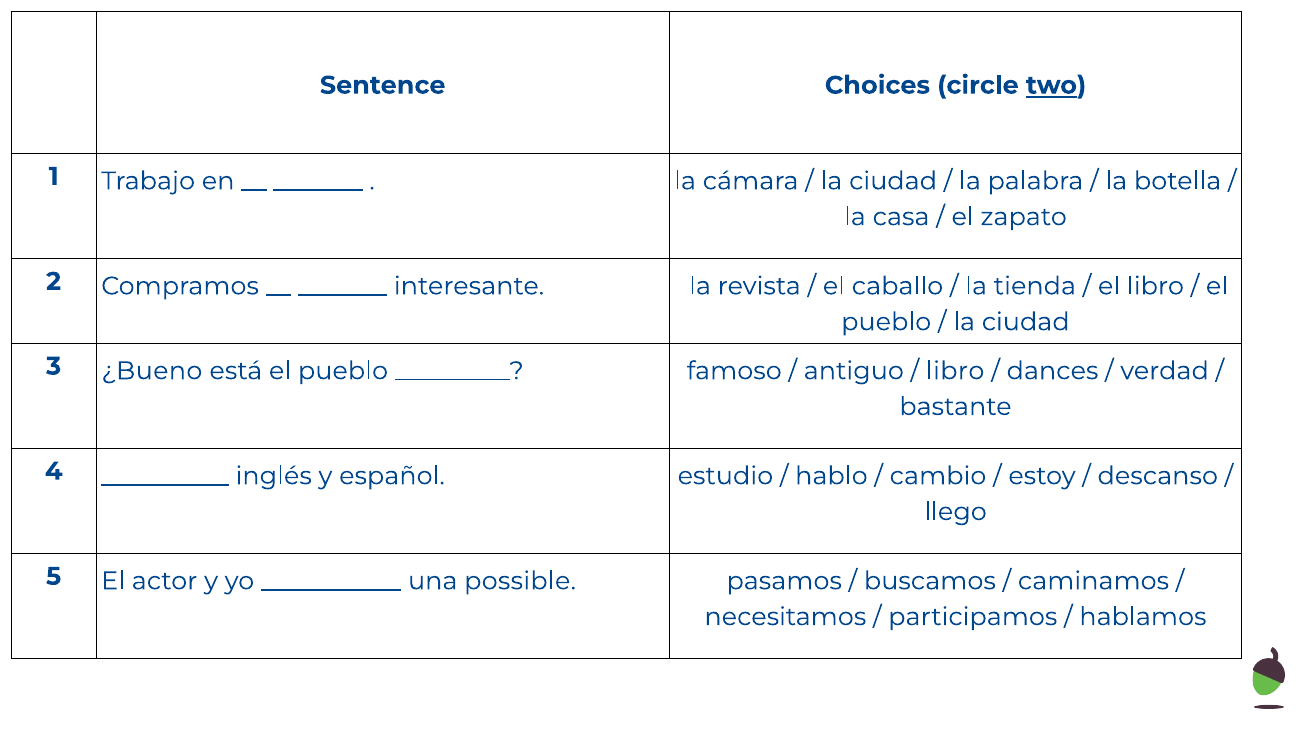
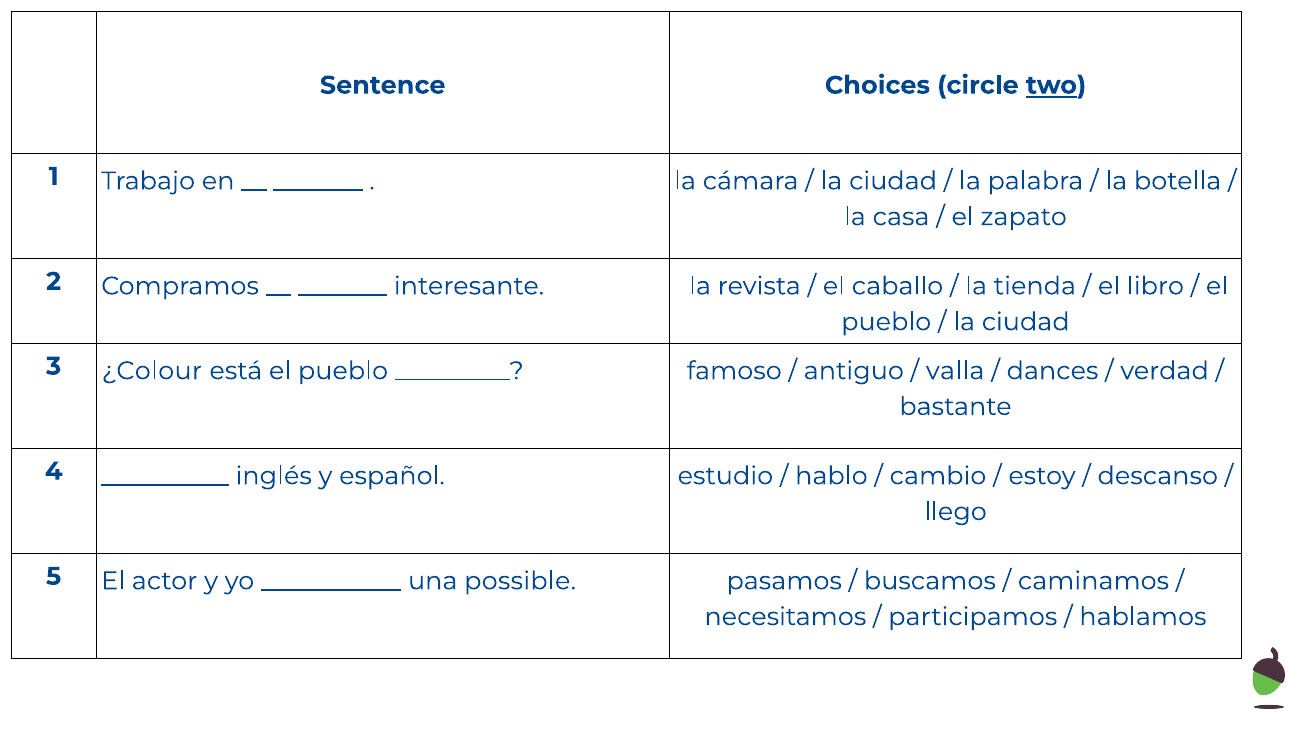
¿Bueno: ¿Bueno -> ¿Colour
libro at (955, 371): libro -> valla
